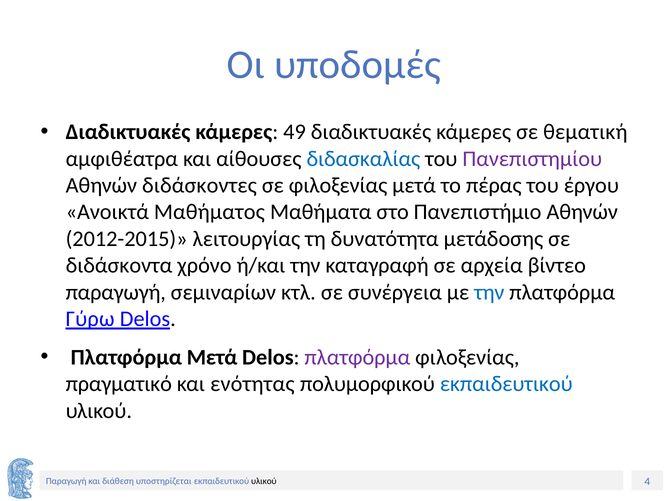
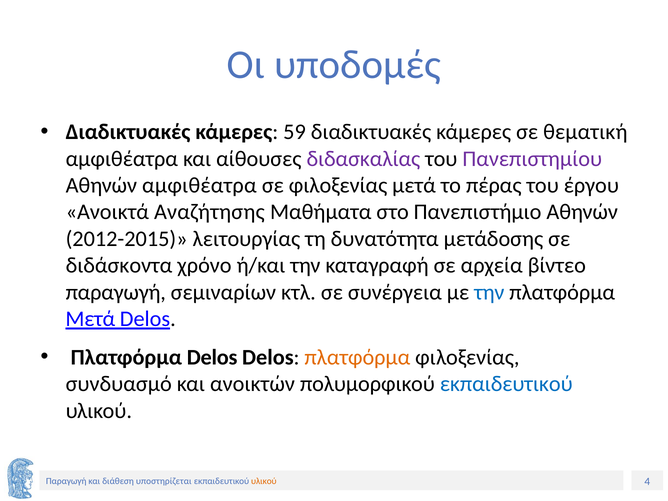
49: 49 -> 59
διδασκαλίας colour: blue -> purple
Αθηνών διδάσκοντες: διδάσκοντες -> αμφιθέατρα
Μαθήματος: Μαθήματος -> Αναζήτησης
Γύρω at (90, 319): Γύρω -> Μετά
Πλατφόρμα Μετά: Μετά -> Delos
πλατφόρμα at (357, 357) colour: purple -> orange
πραγματικό: πραγματικό -> συνδυασμό
ενότητας: ενότητας -> ανοικτών
υλικού at (264, 481) colour: black -> orange
